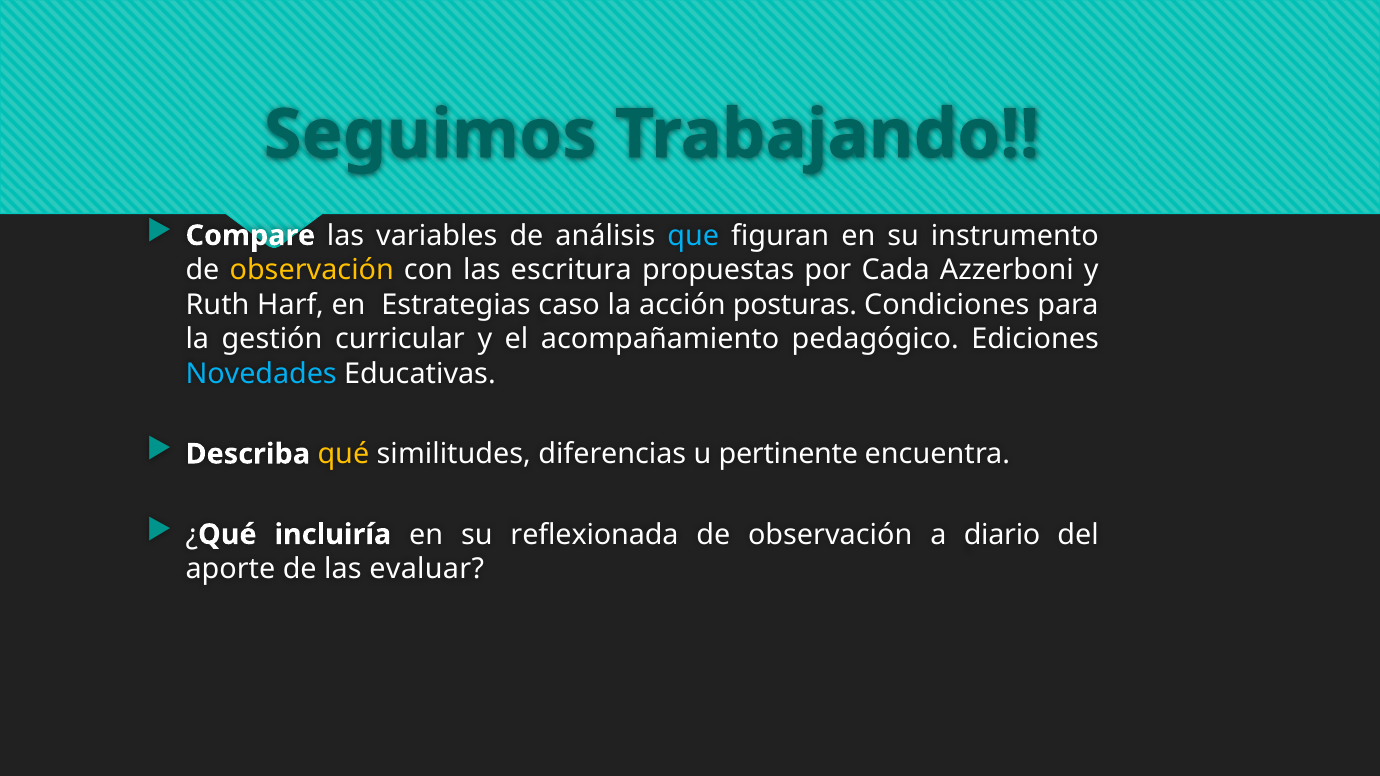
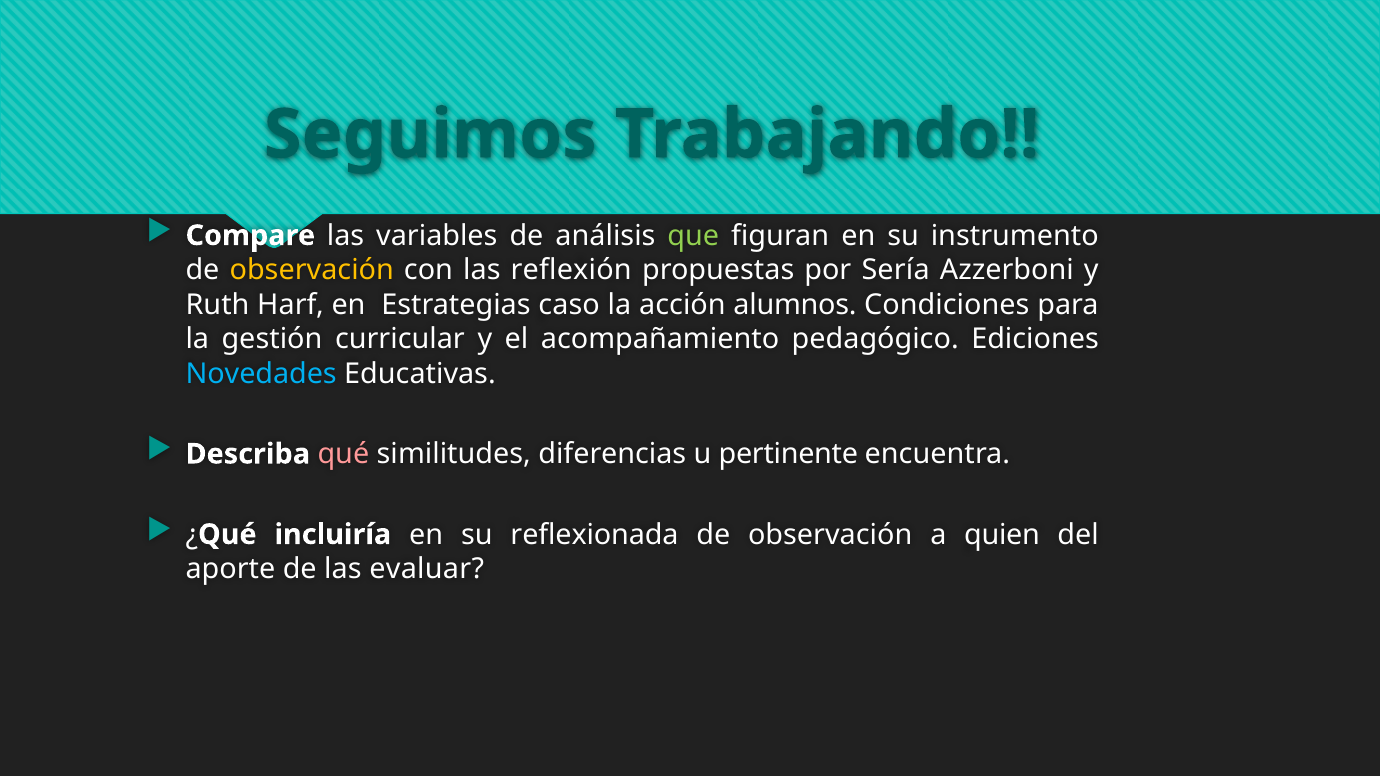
que colour: light blue -> light green
escritura: escritura -> reflexión
Cada: Cada -> Sería
posturas: posturas -> alumnos
qué at (343, 454) colour: yellow -> pink
diario: diario -> quien
